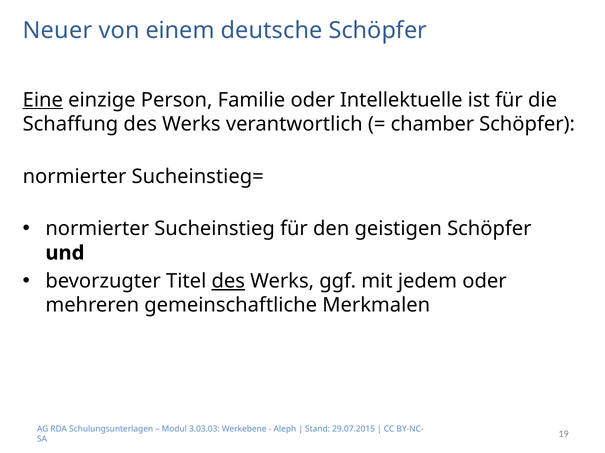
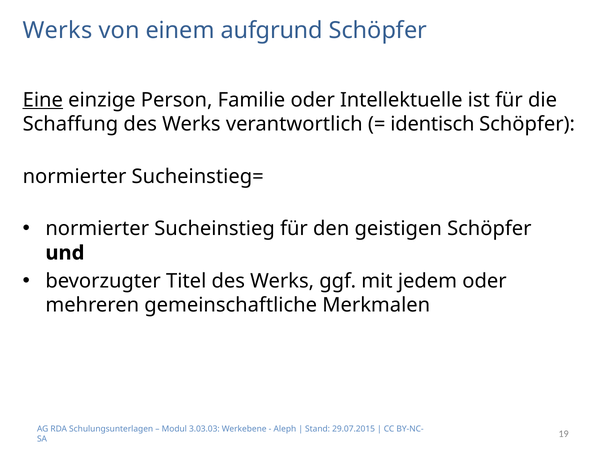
Neuer at (58, 31): Neuer -> Werks
deutsche: deutsche -> aufgrund
chamber: chamber -> identisch
des at (228, 282) underline: present -> none
